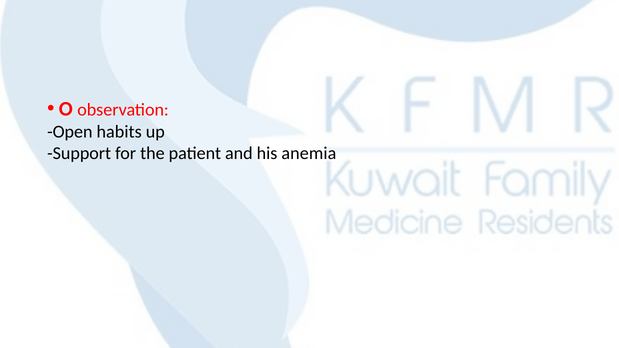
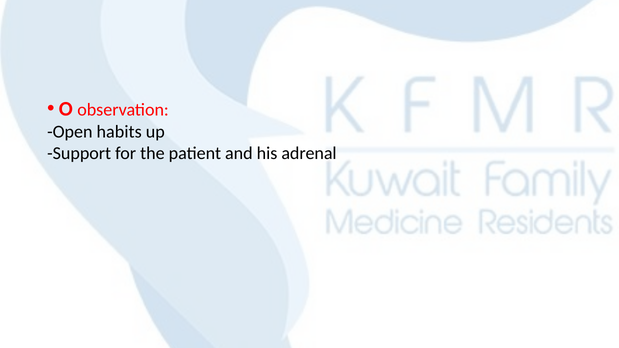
anemia: anemia -> adrenal
